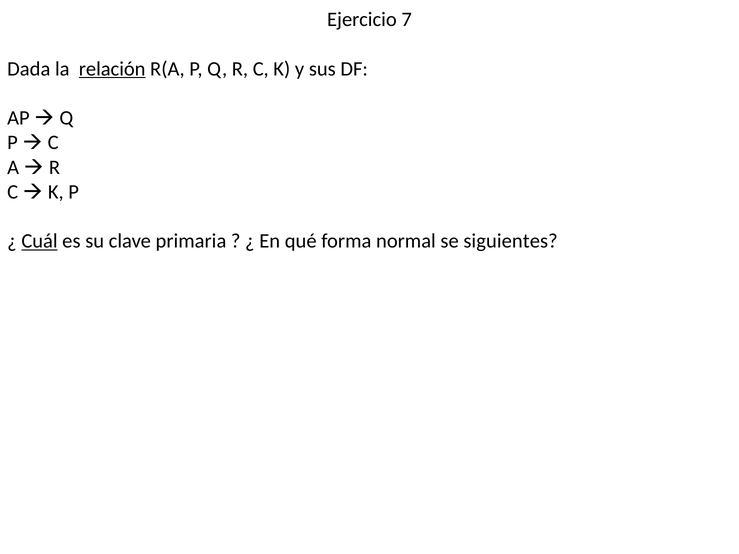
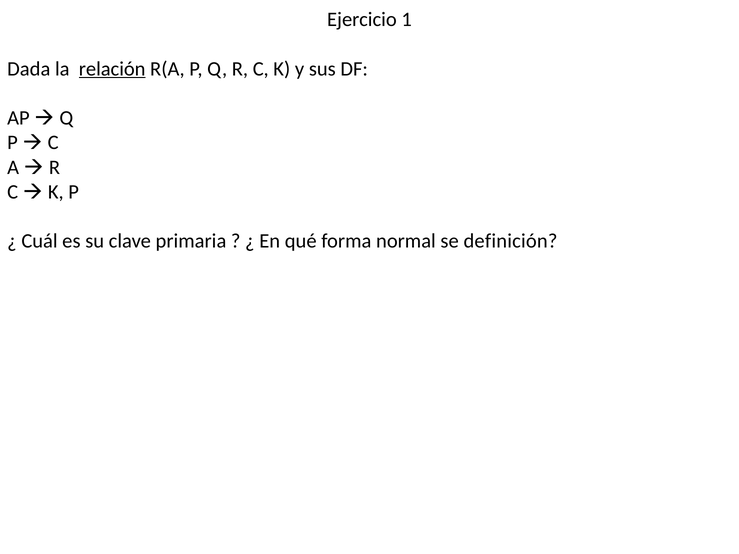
7: 7 -> 1
Cuál underline: present -> none
siguientes: siguientes -> definición
